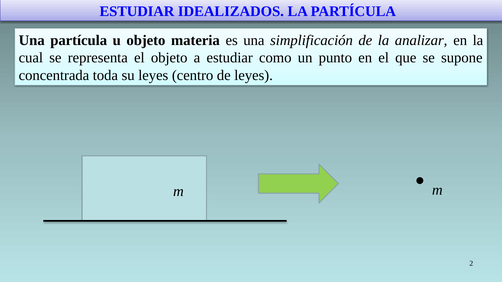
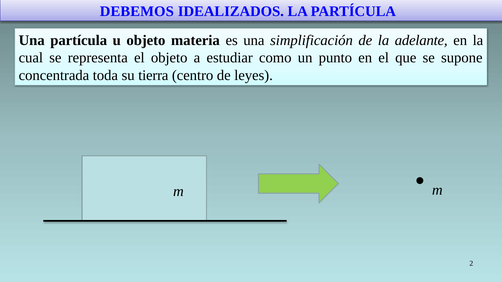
ESTUDIAR at (137, 11): ESTUDIAR -> DEBEMOS
analizar: analizar -> adelante
su leyes: leyes -> tierra
